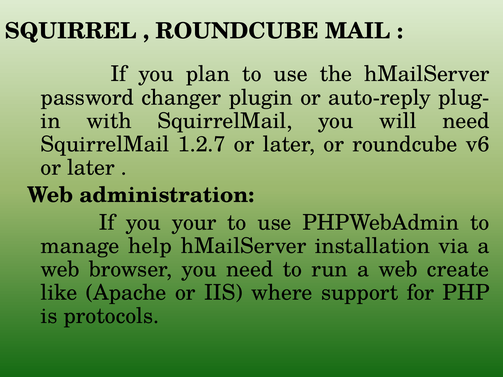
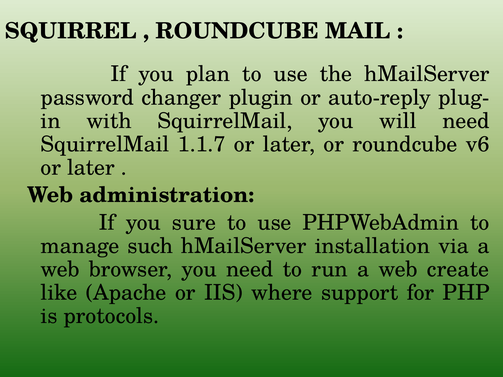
1.2.7: 1.2.7 -> 1.1.7
your: your -> sure
help: help -> such
